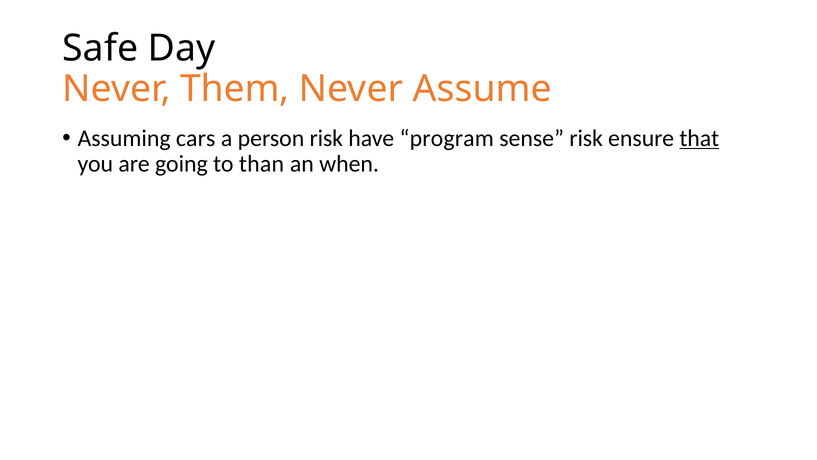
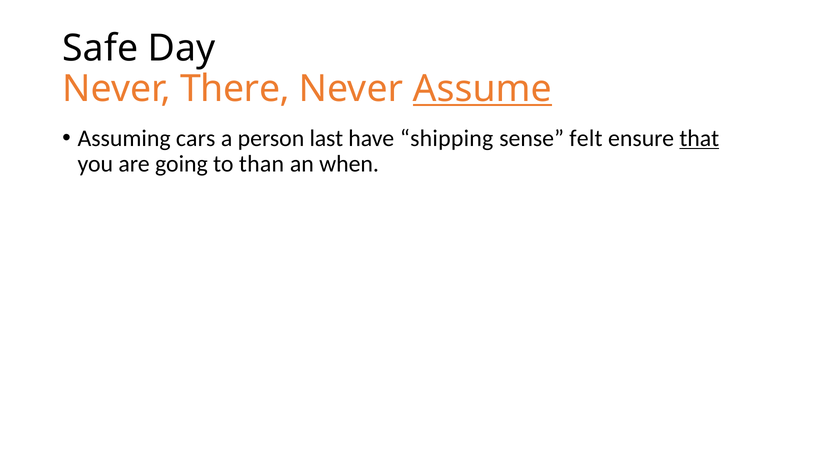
Them: Them -> There
Assume underline: none -> present
person risk: risk -> last
program: program -> shipping
sense risk: risk -> felt
